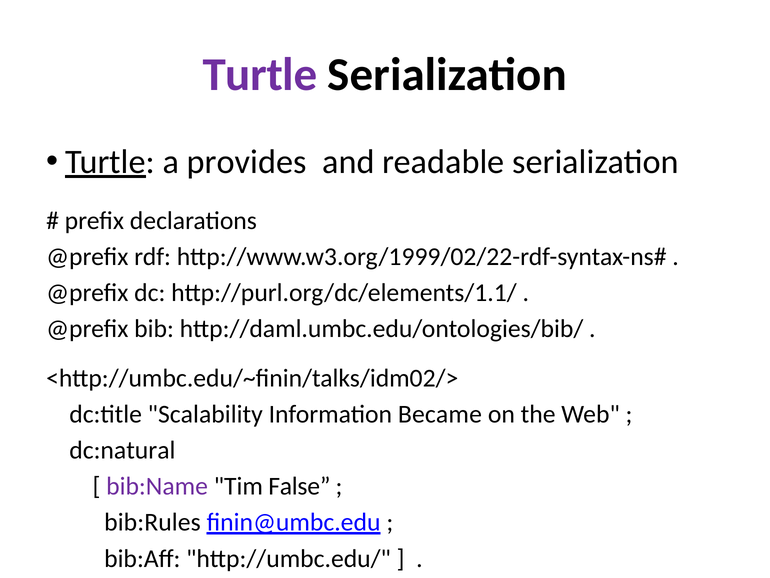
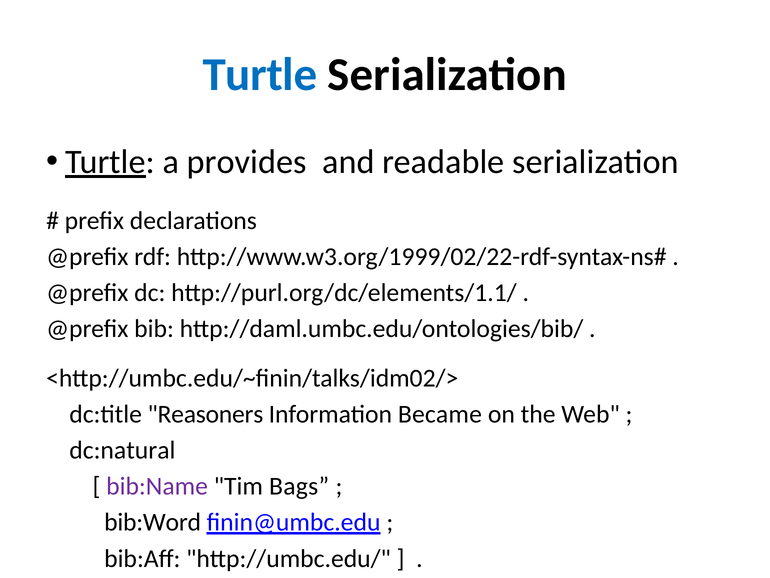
Turtle at (260, 75) colour: purple -> blue
Scalability: Scalability -> Reasoners
False: False -> Bags
bib:Rules: bib:Rules -> bib:Word
